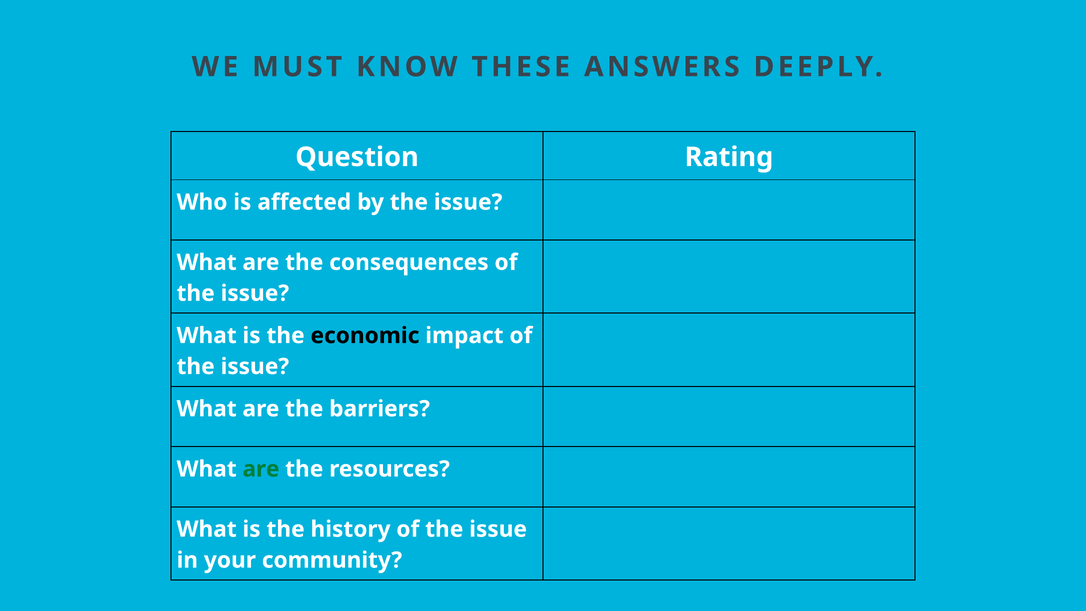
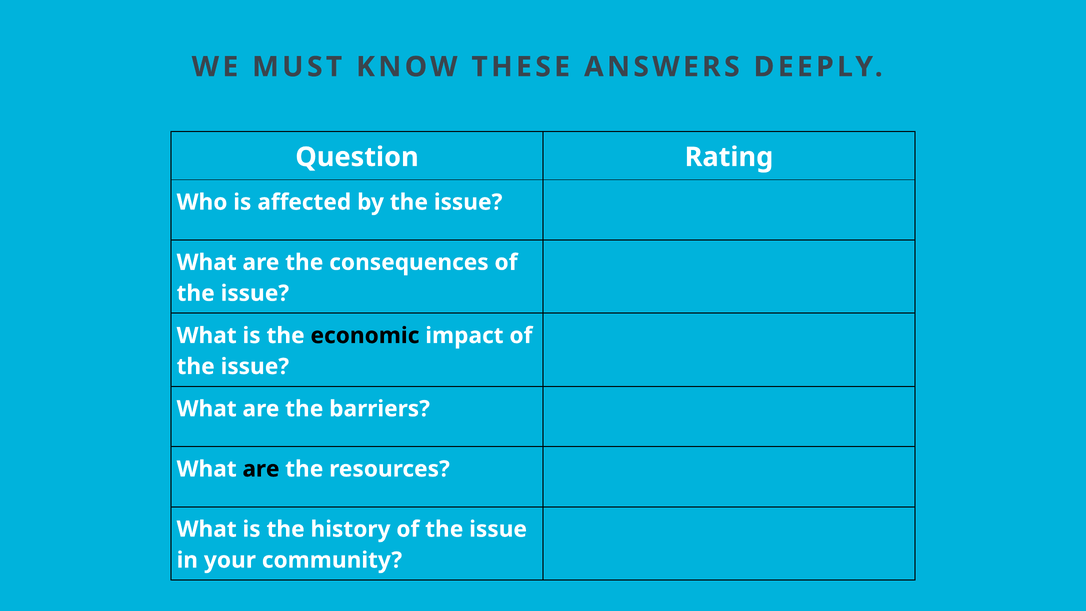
are at (261, 469) colour: green -> black
